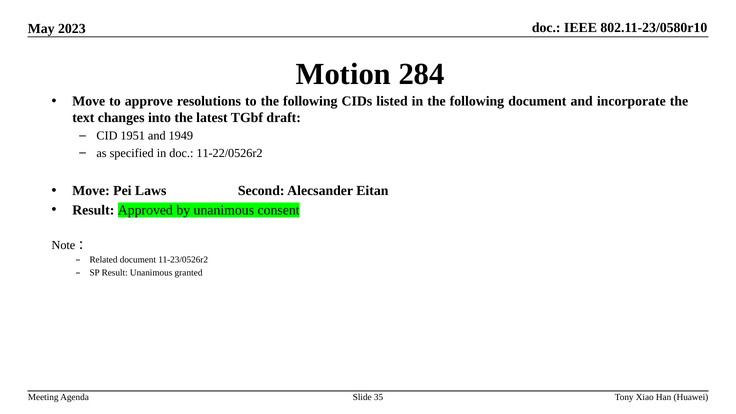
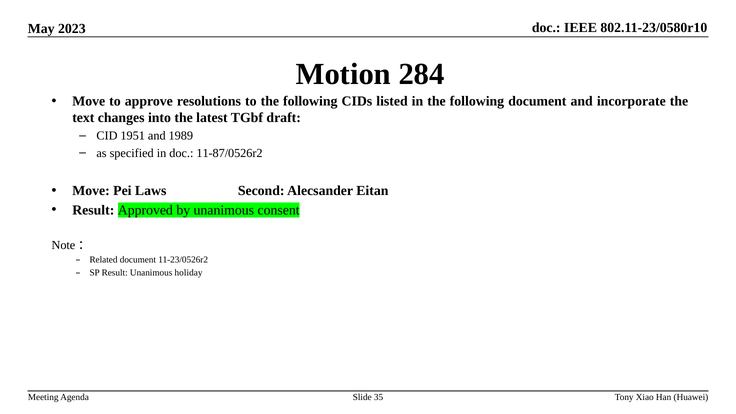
1949: 1949 -> 1989
11-22/0526r2: 11-22/0526r2 -> 11-87/0526r2
granted: granted -> holiday
